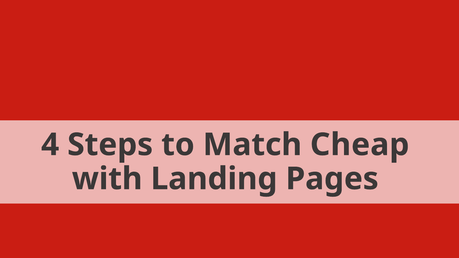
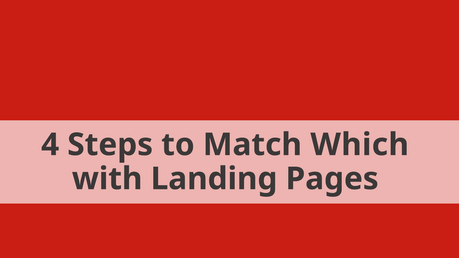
Cheap: Cheap -> Which
